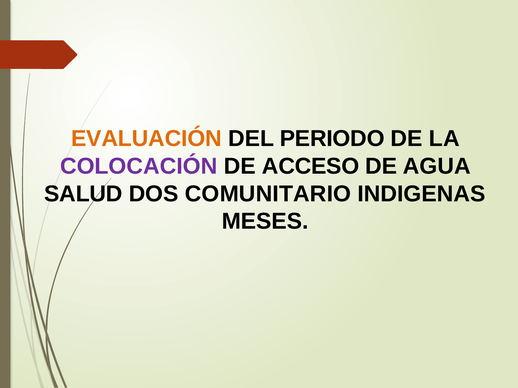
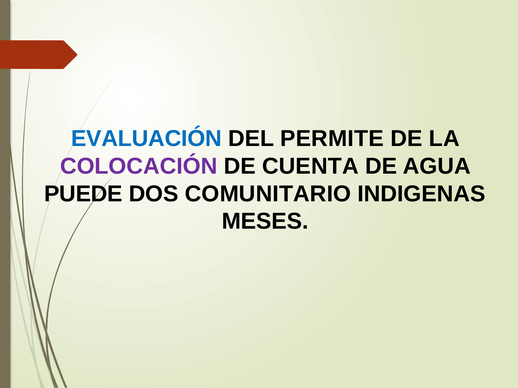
EVALUACIÓN colour: orange -> blue
PERIODO: PERIODO -> PERMITE
ACCESO: ACCESO -> CUENTA
SALUD: SALUD -> PUEDE
